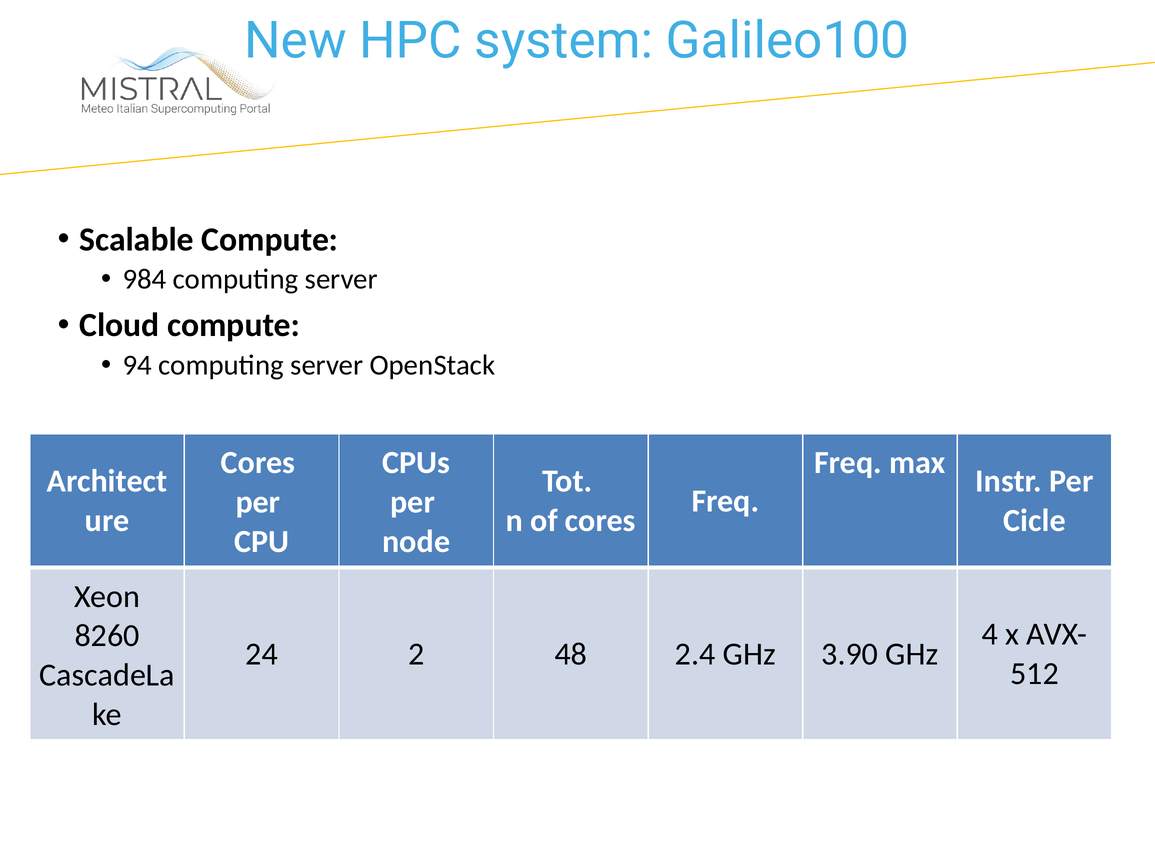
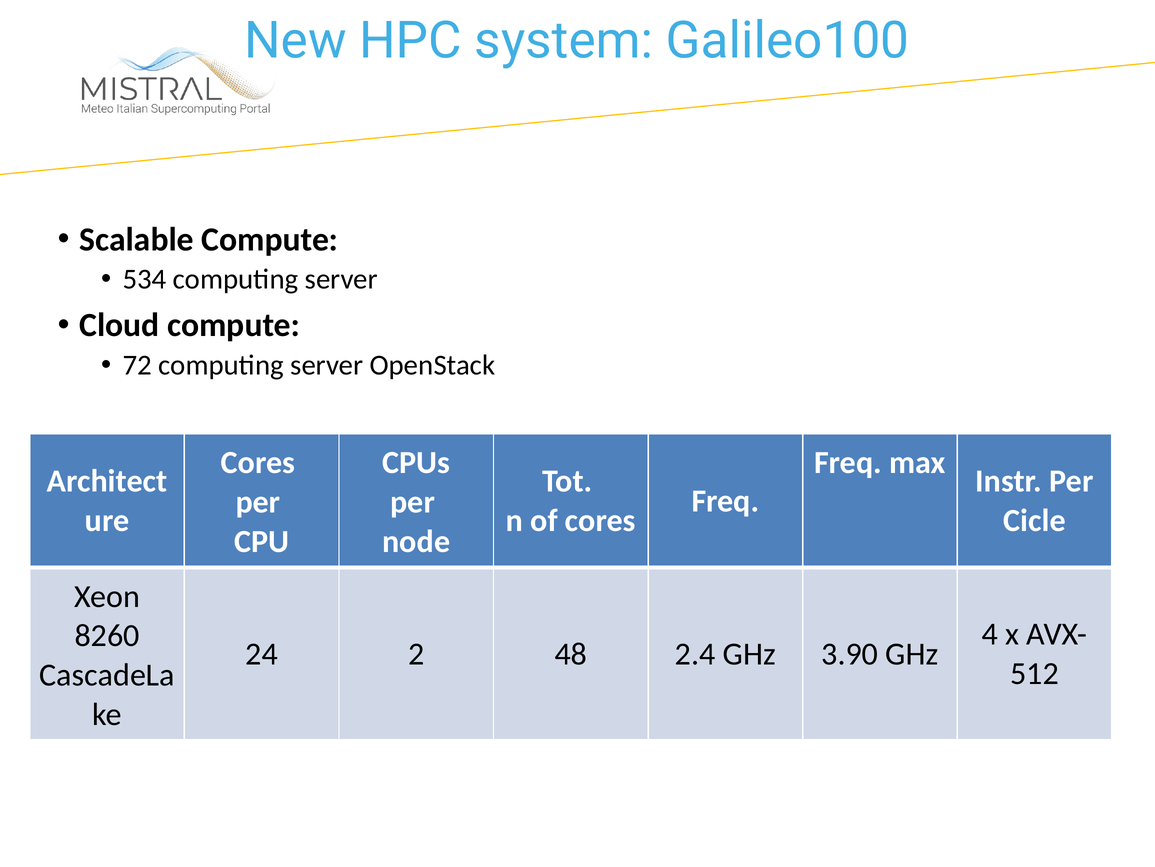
984: 984 -> 534
94: 94 -> 72
